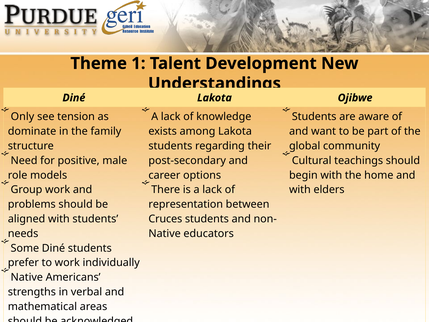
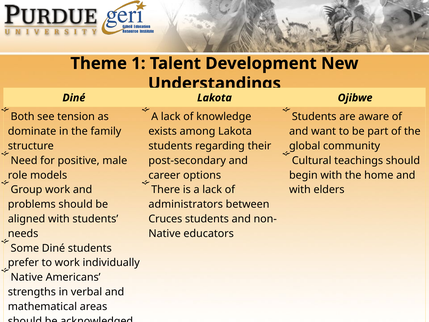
Only: Only -> Both
representation: representation -> administrators
